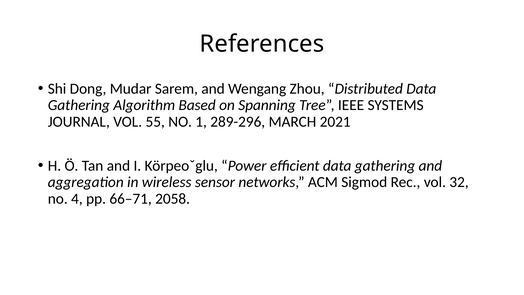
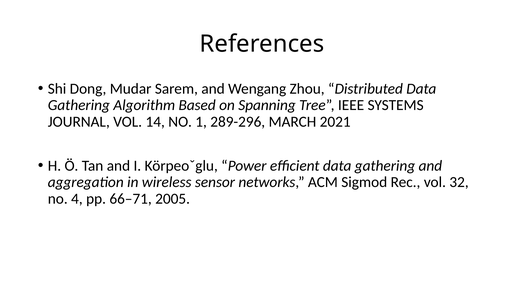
55: 55 -> 14
2058: 2058 -> 2005
